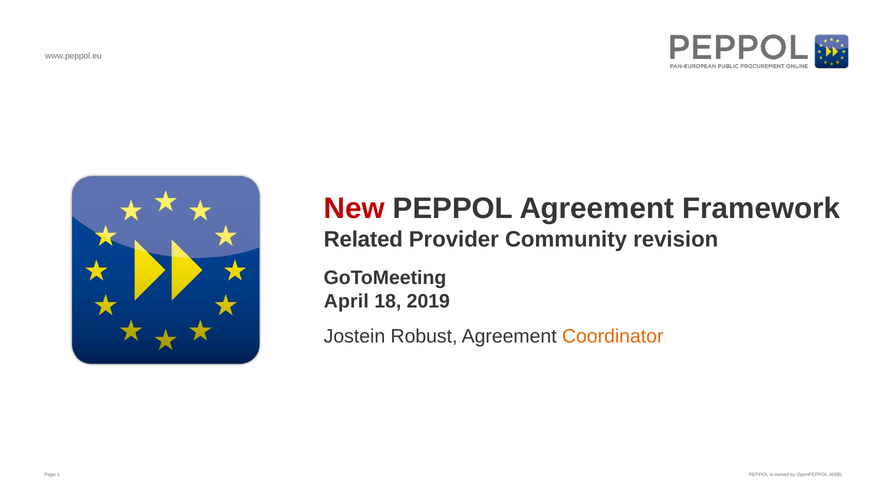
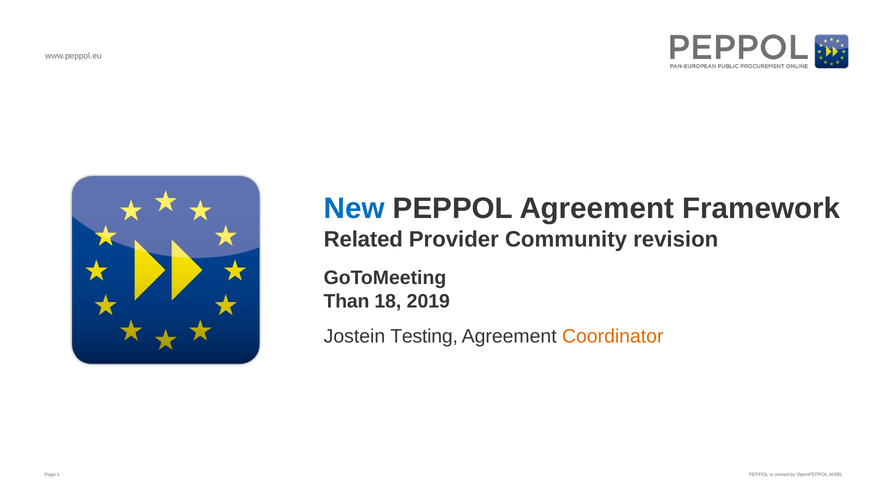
New colour: red -> blue
April: April -> Than
Robust: Robust -> Testing
